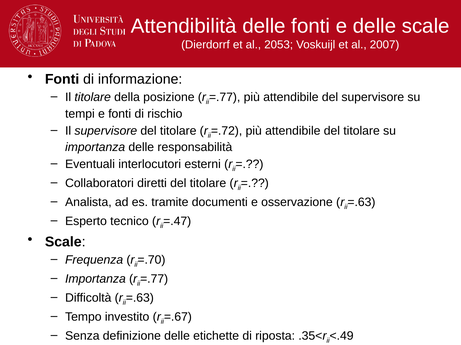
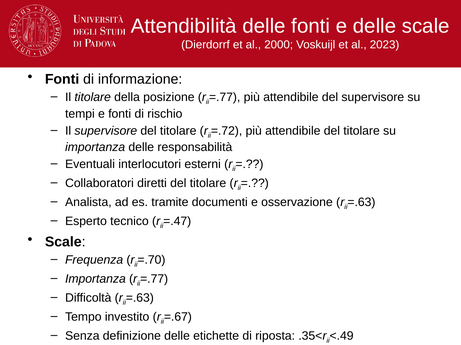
2053: 2053 -> 2000
2007: 2007 -> 2023
